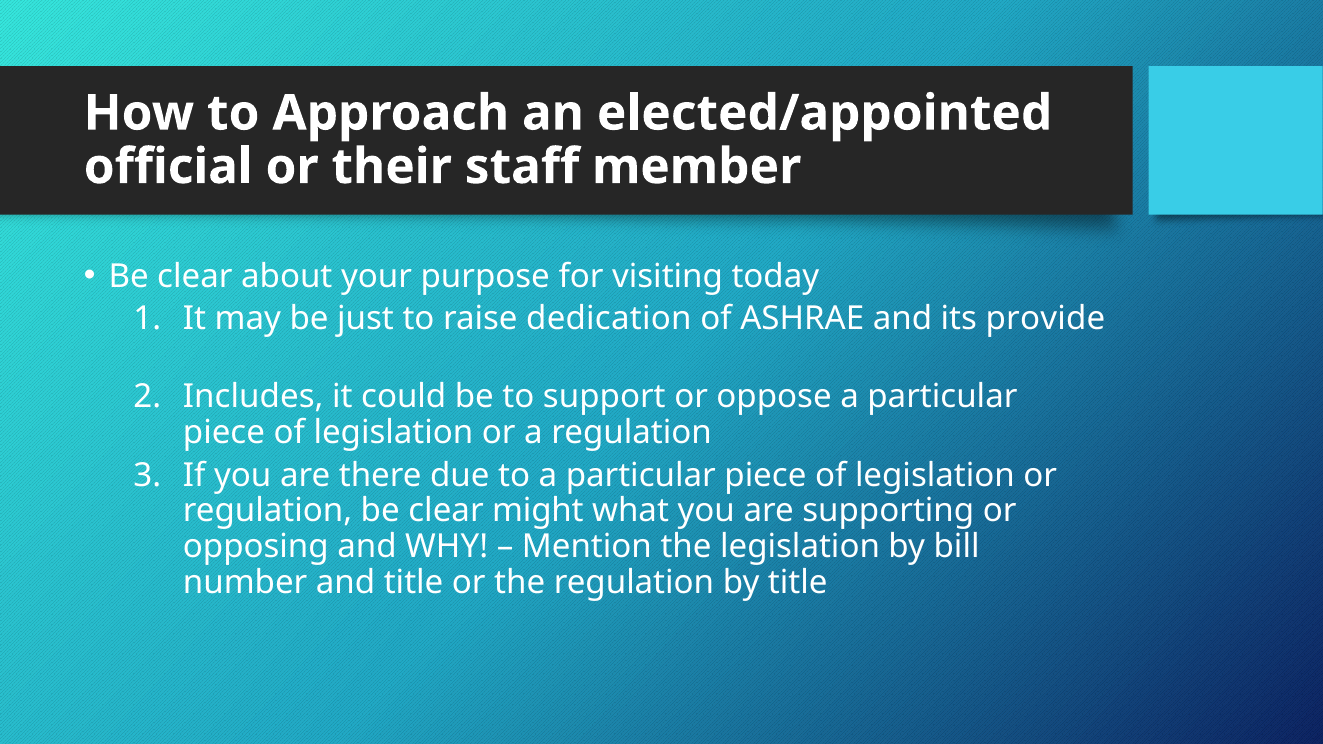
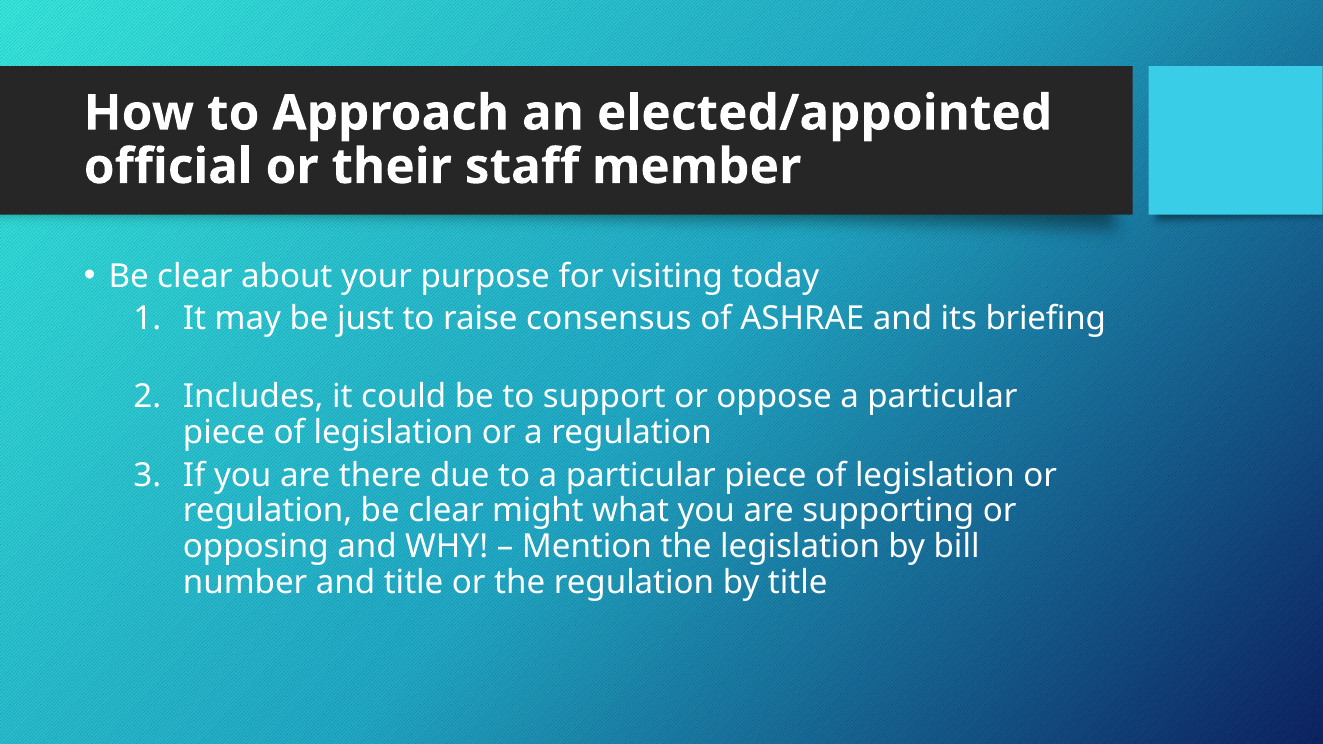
dedication: dedication -> consensus
provide: provide -> briefing
